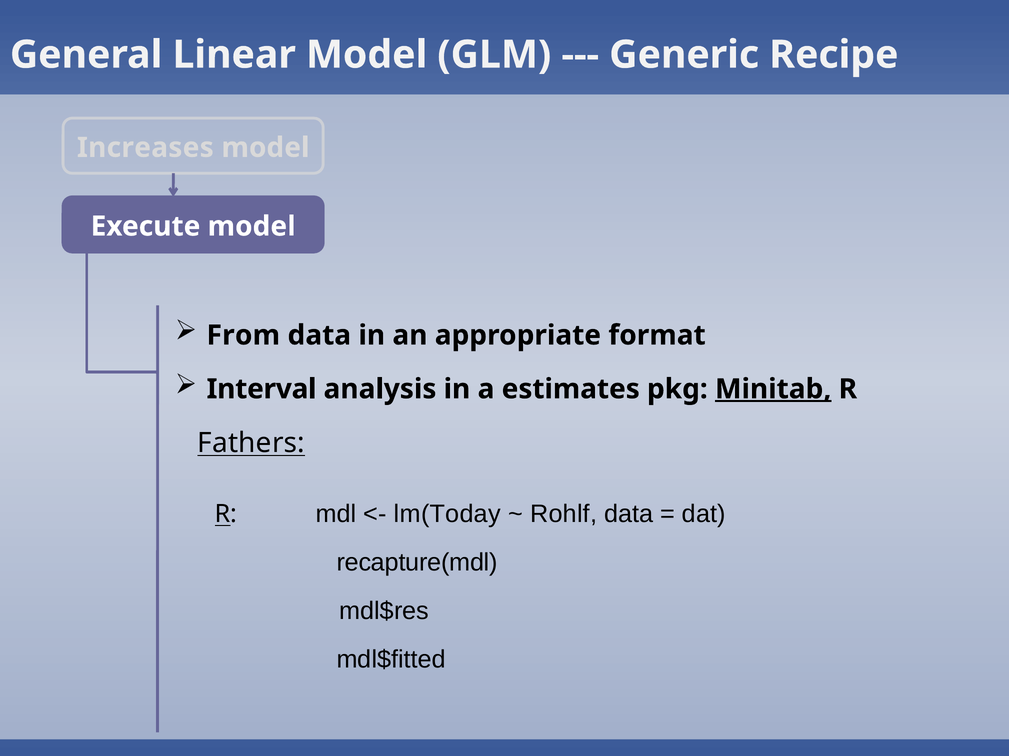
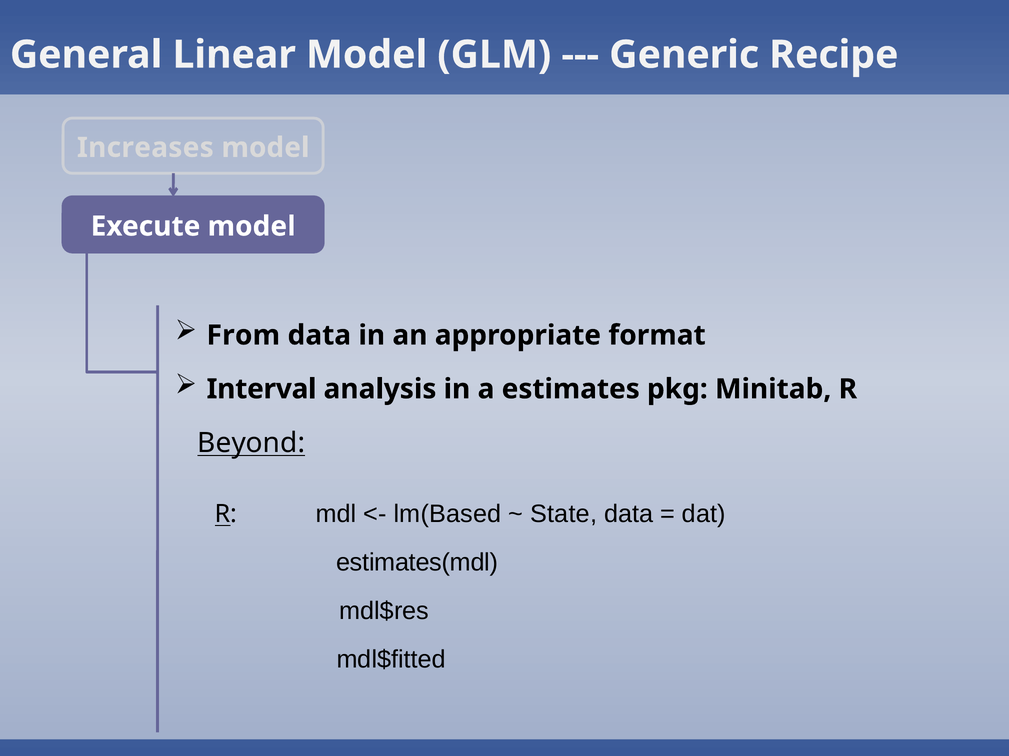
Minitab underline: present -> none
Fathers: Fathers -> Beyond
lm(Today: lm(Today -> lm(Based
Rohlf: Rohlf -> State
recapture(mdl: recapture(mdl -> estimates(mdl
